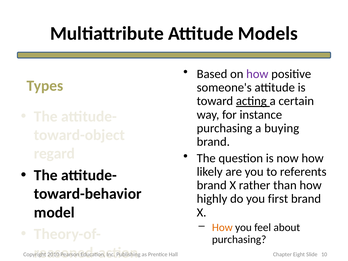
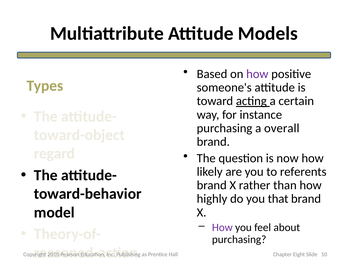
buying: buying -> overall
first: first -> that
How at (222, 227) colour: orange -> purple
